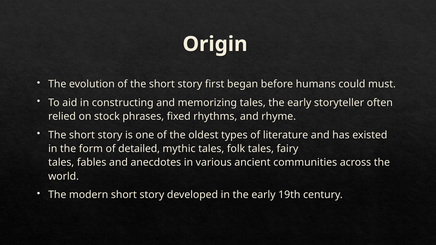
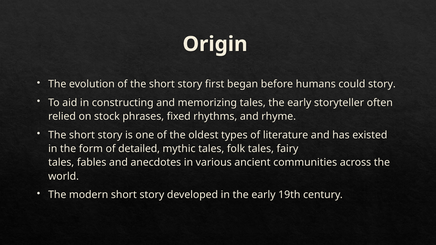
could must: must -> story
